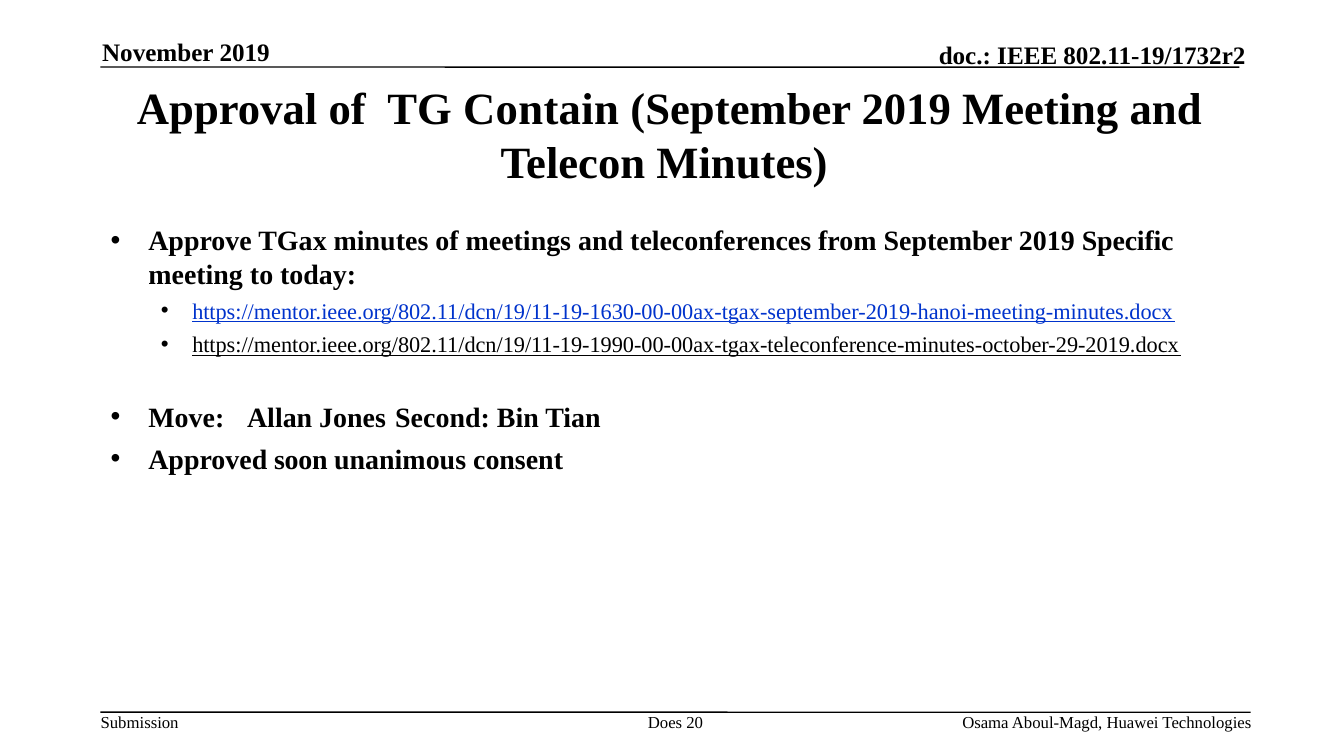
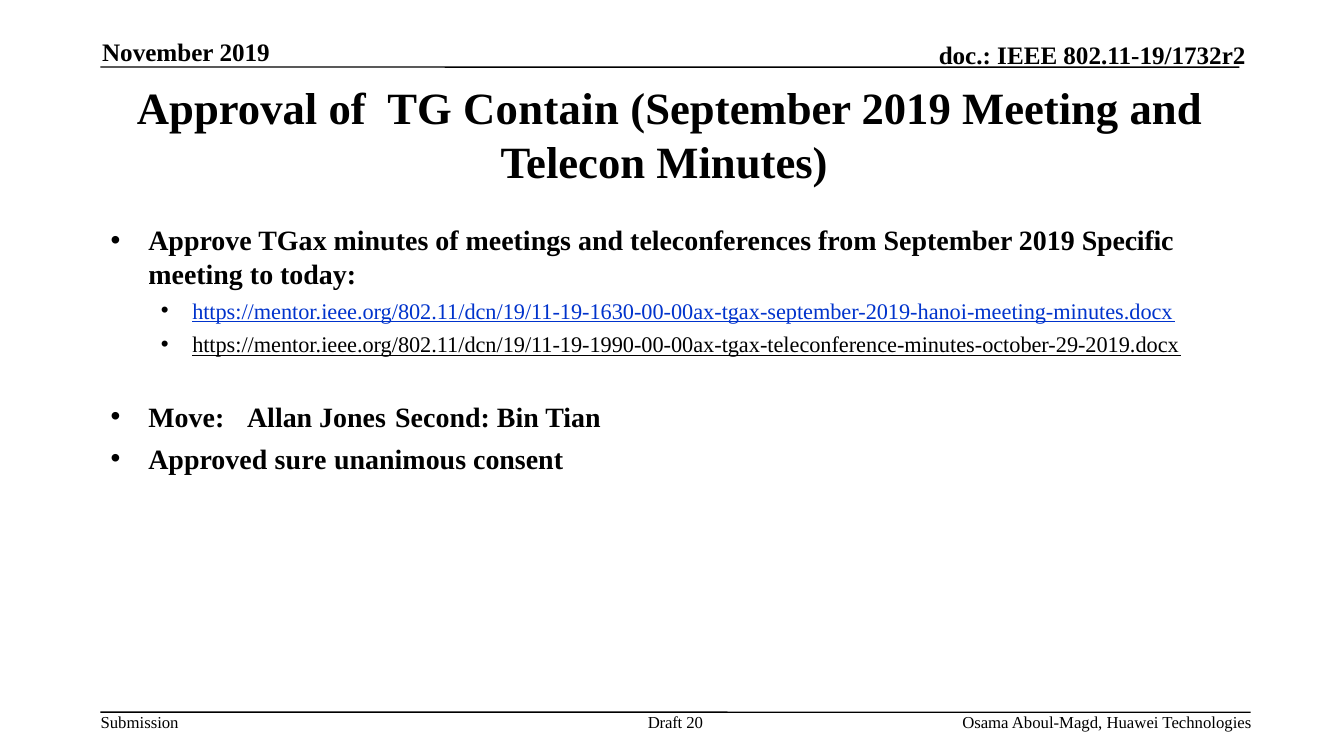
soon: soon -> sure
Does: Does -> Draft
